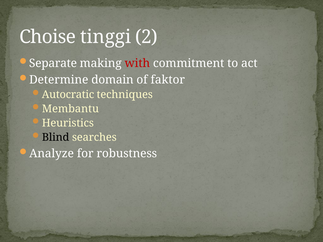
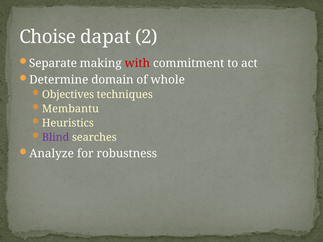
tinggi: tinggi -> dapat
faktor: faktor -> whole
Autocratic: Autocratic -> Objectives
Blind colour: black -> purple
